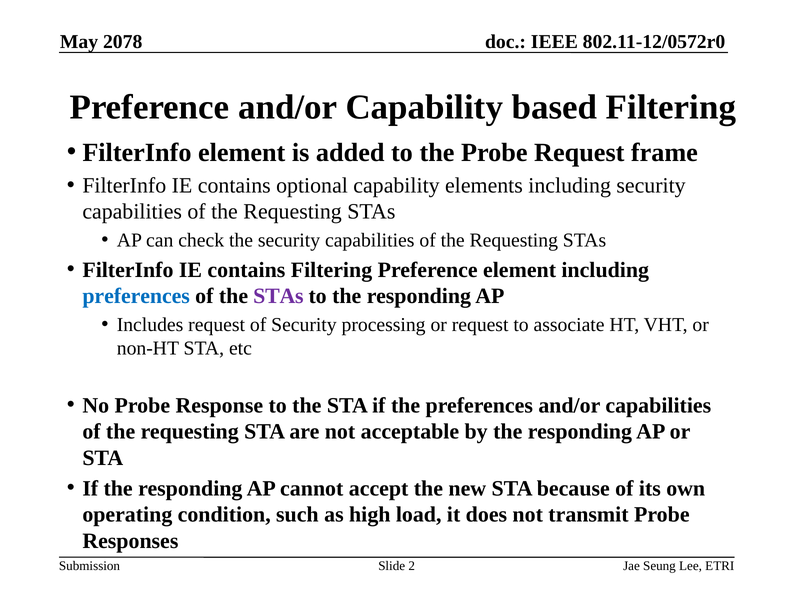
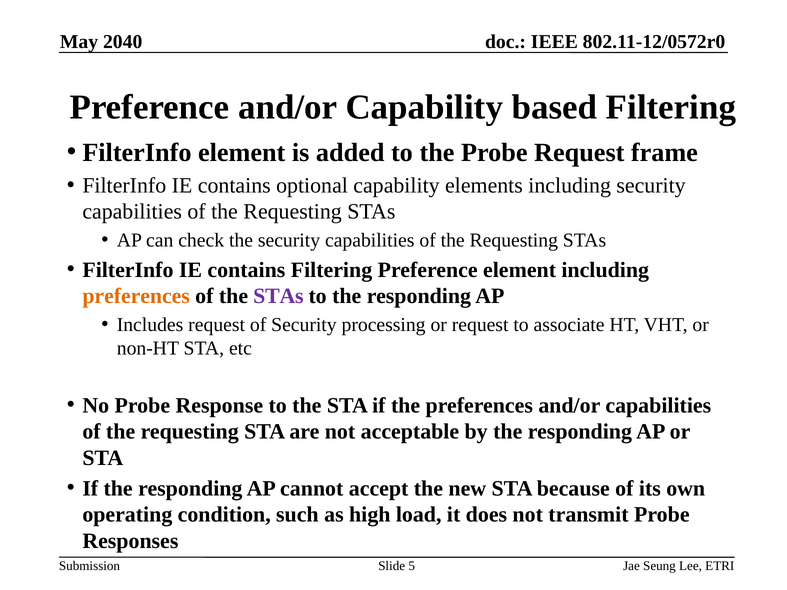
2078: 2078 -> 2040
preferences at (136, 296) colour: blue -> orange
2: 2 -> 5
